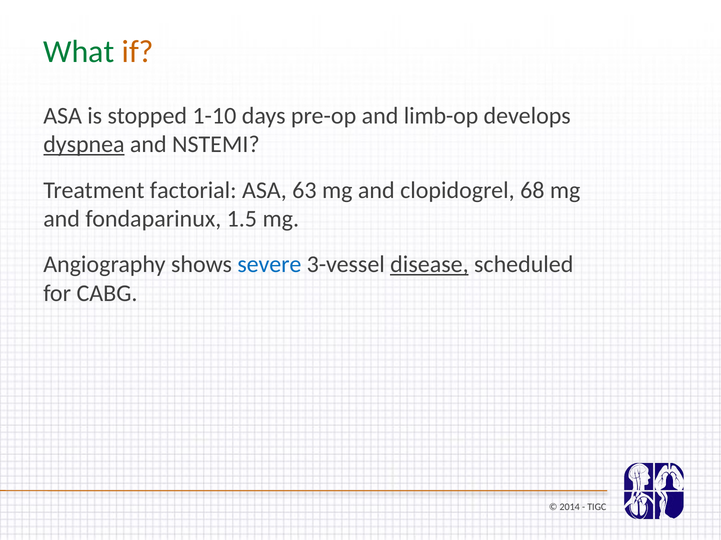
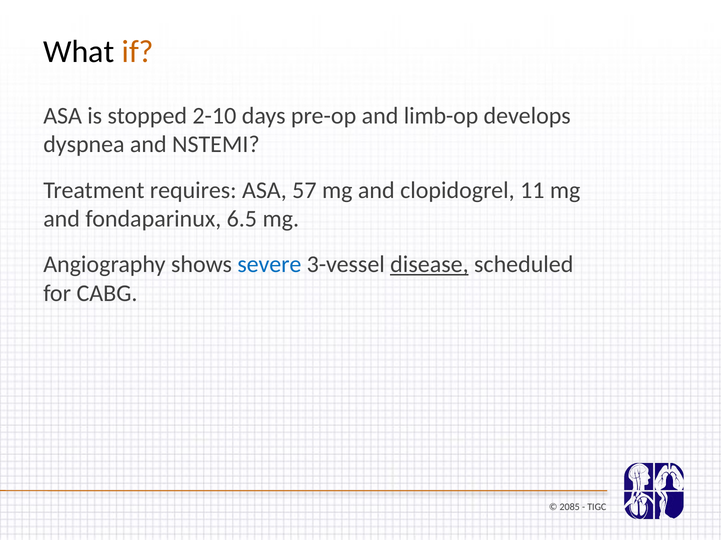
What colour: green -> black
1-10: 1-10 -> 2-10
dyspnea underline: present -> none
factorial: factorial -> requires
63: 63 -> 57
68: 68 -> 11
1.5: 1.5 -> 6.5
2014: 2014 -> 2085
